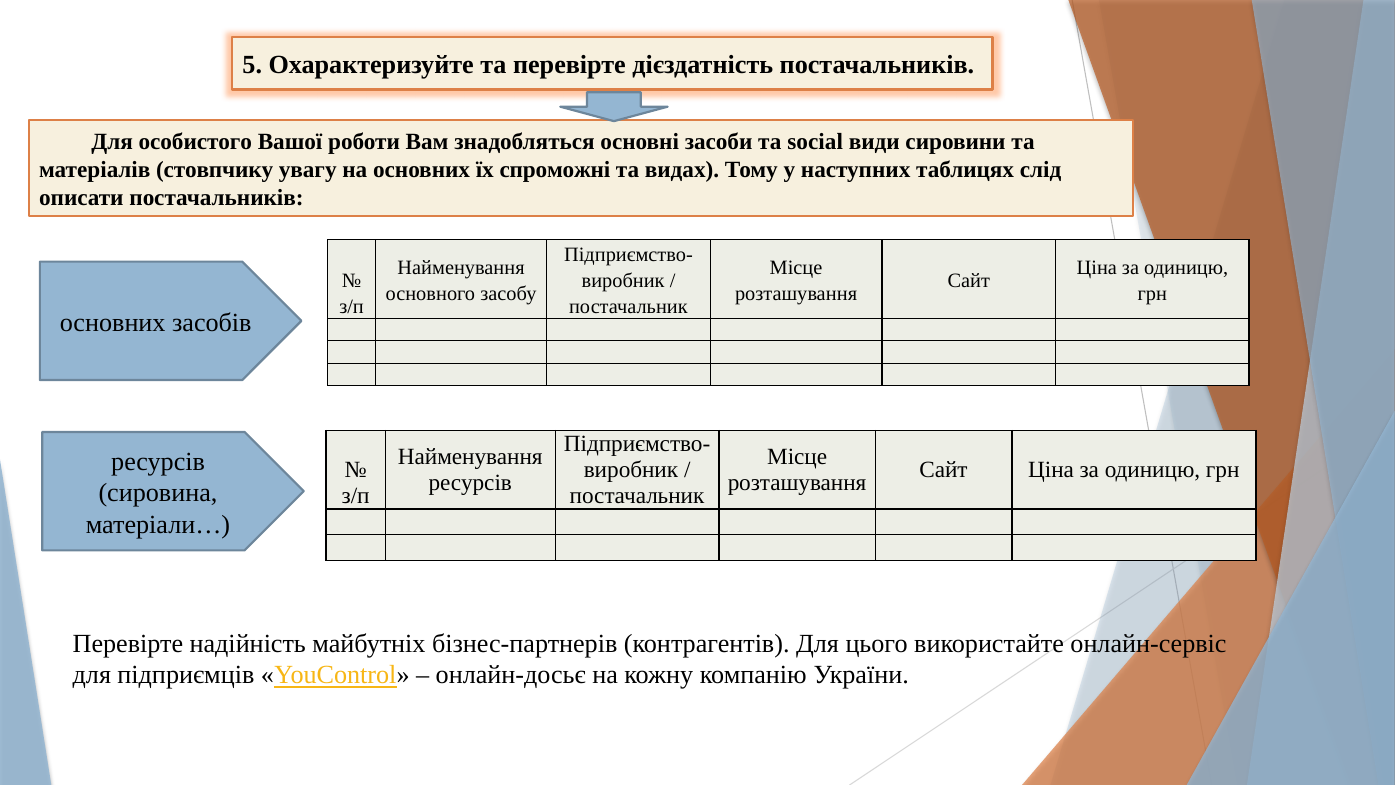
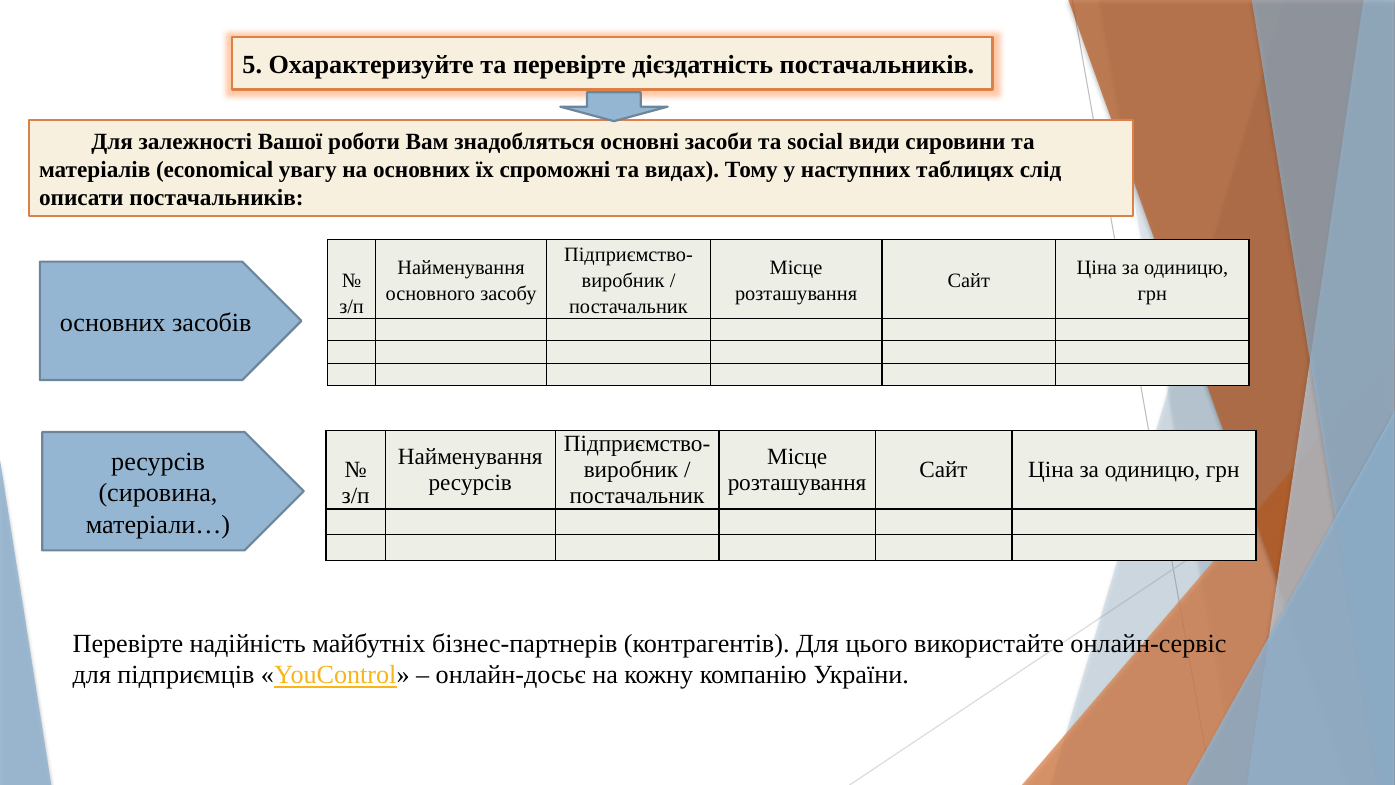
особистого: особистого -> залежності
стовпчику: стовпчику -> economical
